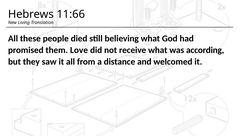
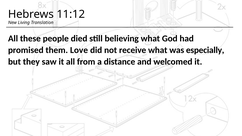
11:66: 11:66 -> 11:12
according: according -> especially
